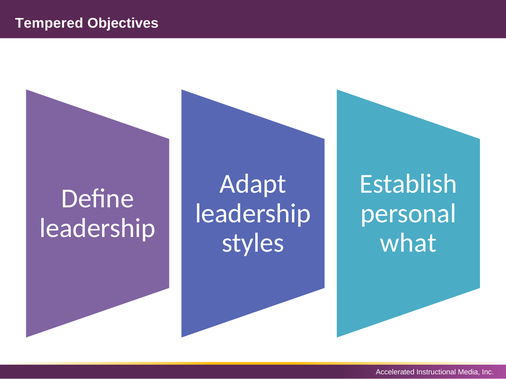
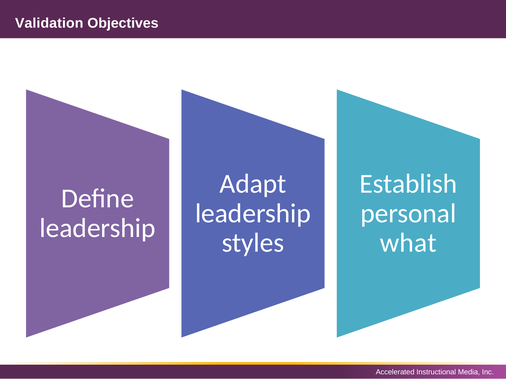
Tempered: Tempered -> Validation
